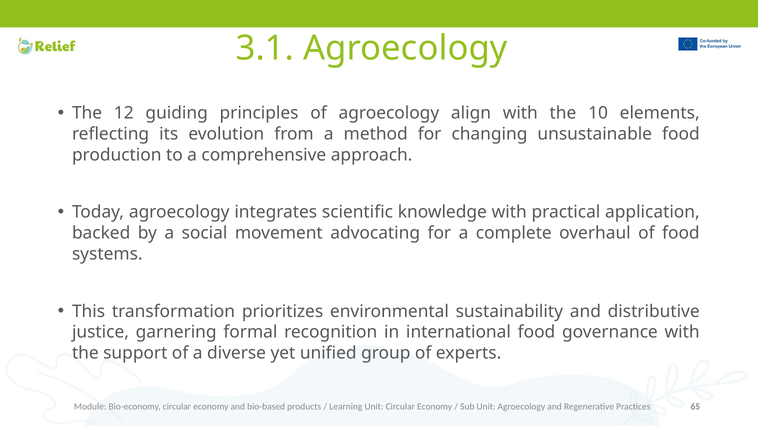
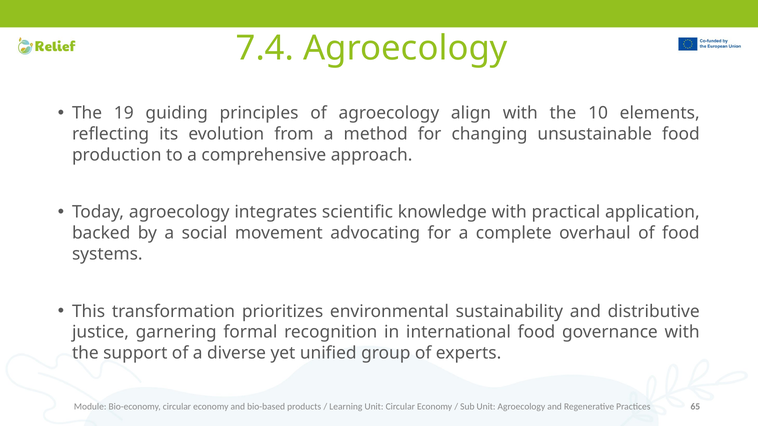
3.1: 3.1 -> 7.4
12: 12 -> 19
